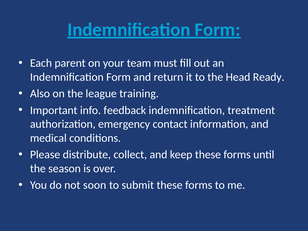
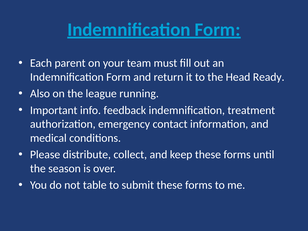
training: training -> running
soon: soon -> table
